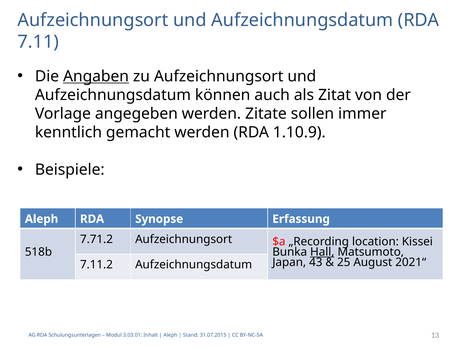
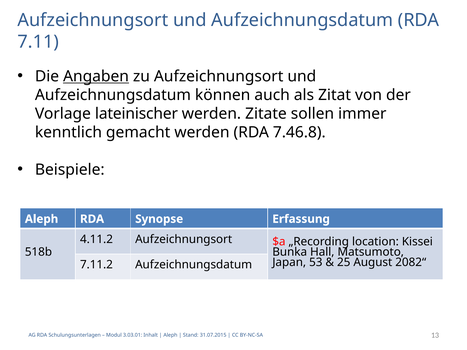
angegeben: angegeben -> lateinischer
1.10.9: 1.10.9 -> 7.46.8
7.71.2: 7.71.2 -> 4.11.2
Hall underline: present -> none
43: 43 -> 53
2021“: 2021“ -> 2082“
